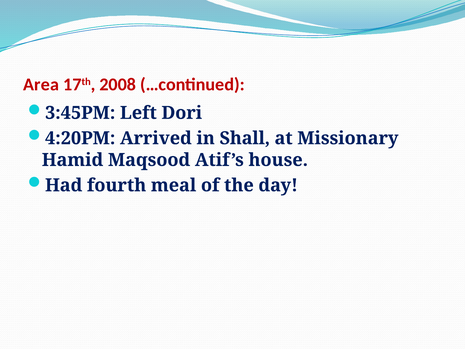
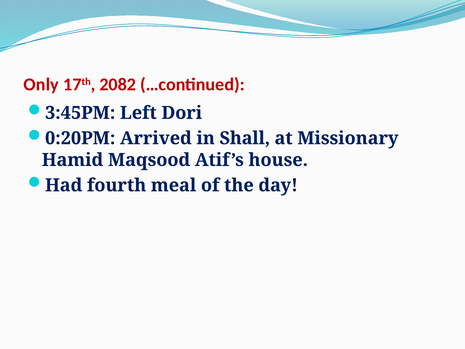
Area: Area -> Only
2008: 2008 -> 2082
4:20PM: 4:20PM -> 0:20PM
